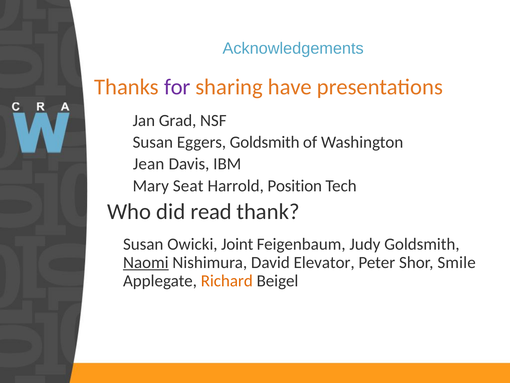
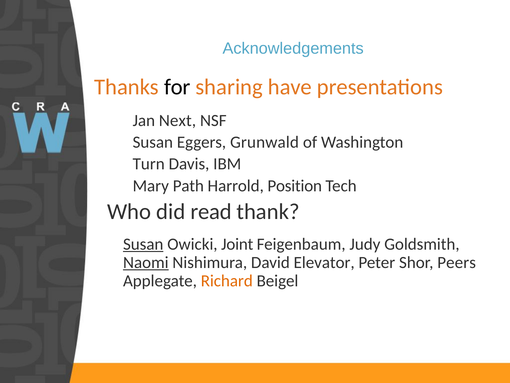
for colour: purple -> black
Grad: Grad -> Next
Eggers Goldsmith: Goldsmith -> Grunwald
Jean: Jean -> Turn
Seat: Seat -> Path
Susan at (143, 244) underline: none -> present
Smile: Smile -> Peers
